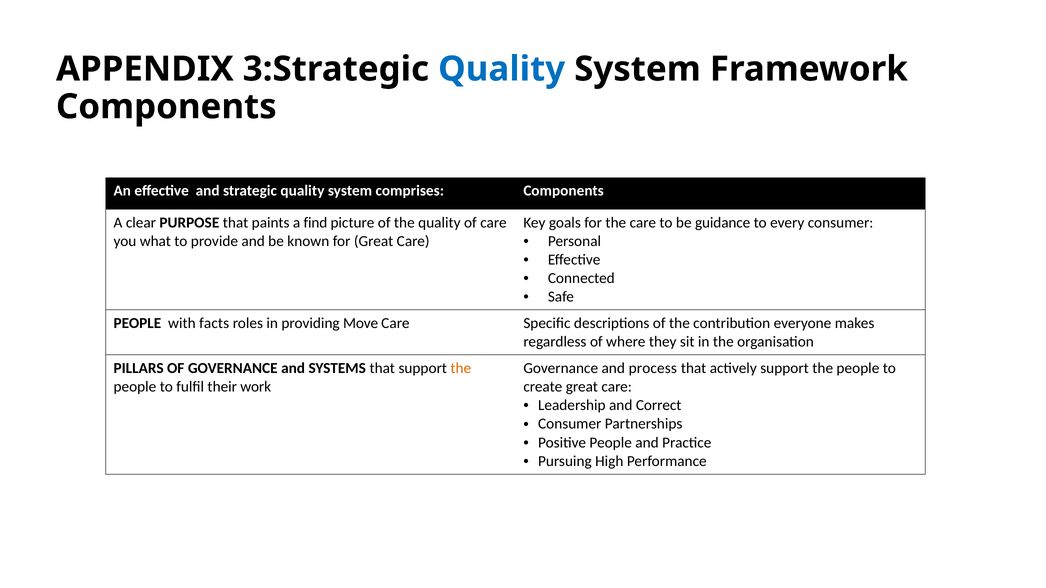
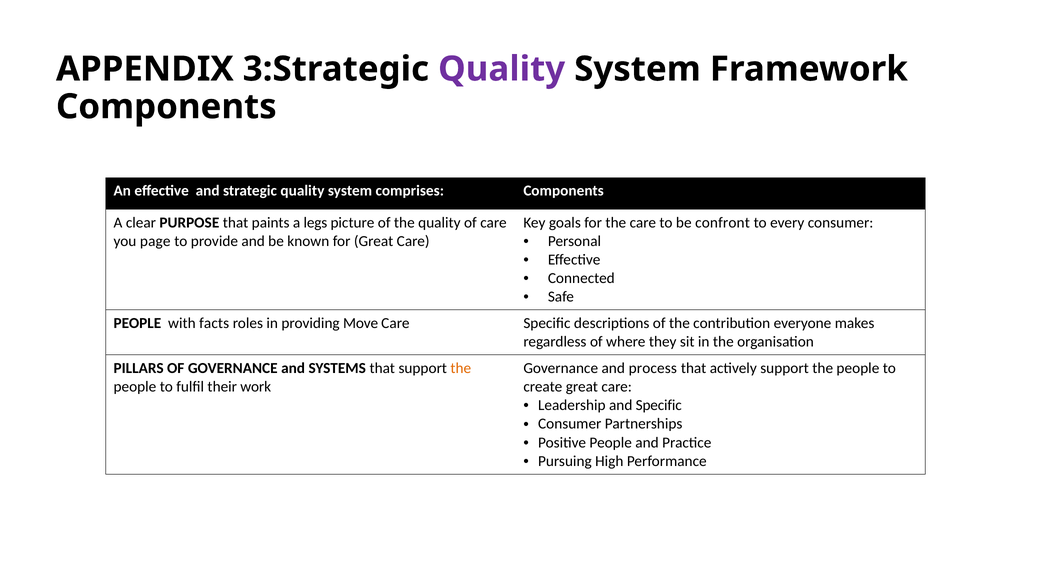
Quality at (502, 69) colour: blue -> purple
find: find -> legs
guidance: guidance -> confront
what: what -> page
and Correct: Correct -> Specific
